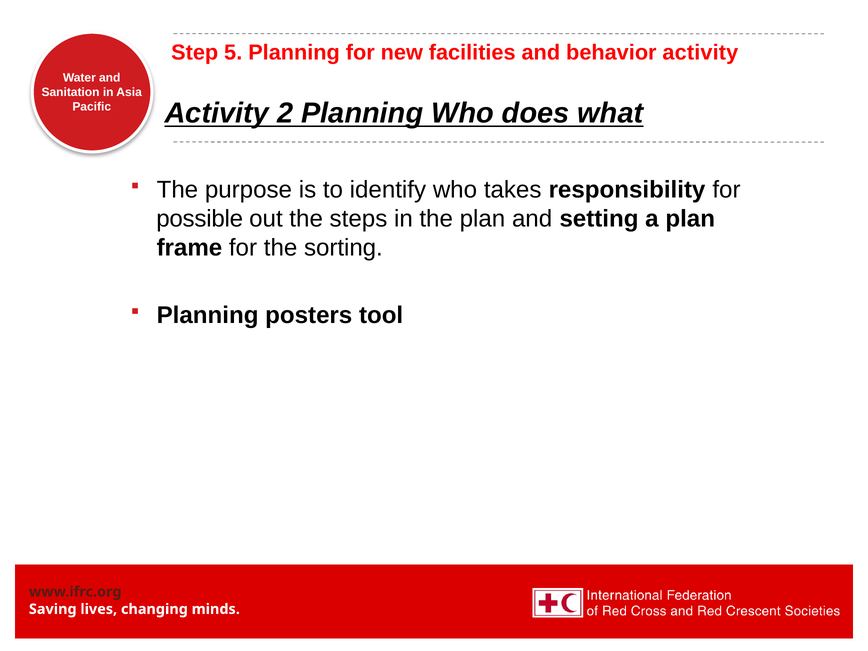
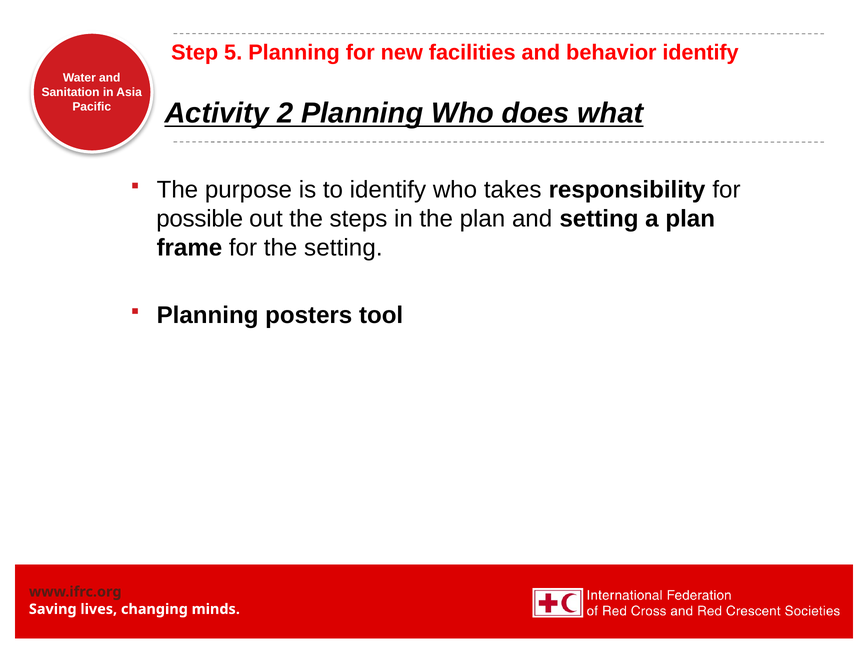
behavior activity: activity -> identify
the sorting: sorting -> setting
